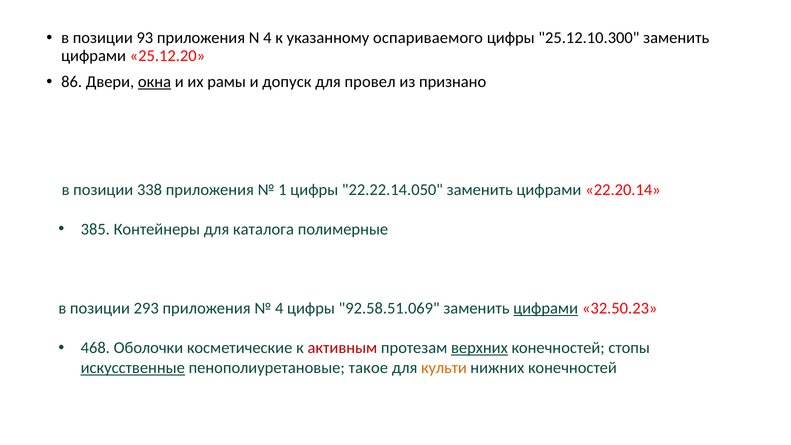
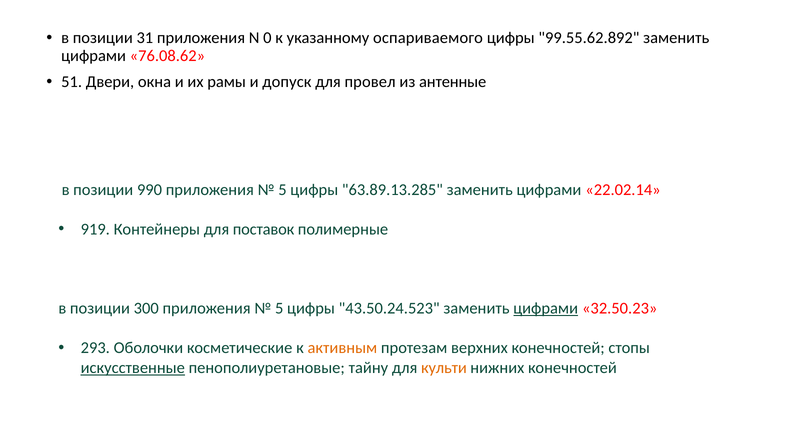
93: 93 -> 31
N 4: 4 -> 0
25.12.10.300: 25.12.10.300 -> 99.55.62.892
25.12.20: 25.12.20 -> 76.08.62
86: 86 -> 51
окна underline: present -> none
признано: признано -> антенные
338: 338 -> 990
1 at (282, 190): 1 -> 5
22.22.14.050: 22.22.14.050 -> 63.89.13.285
22.20.14: 22.20.14 -> 22.02.14
385: 385 -> 919
каталога: каталога -> поставок
293: 293 -> 300
4 at (279, 308): 4 -> 5
92.58.51.069: 92.58.51.069 -> 43.50.24.523
468: 468 -> 293
активным colour: red -> orange
верхних underline: present -> none
такое: такое -> тайну
